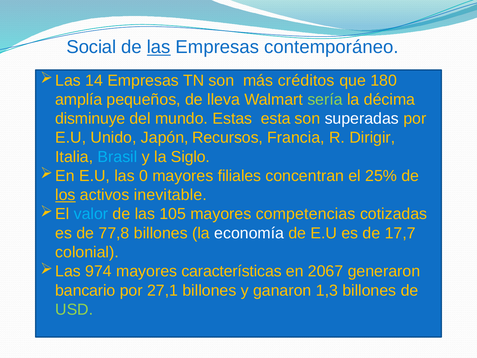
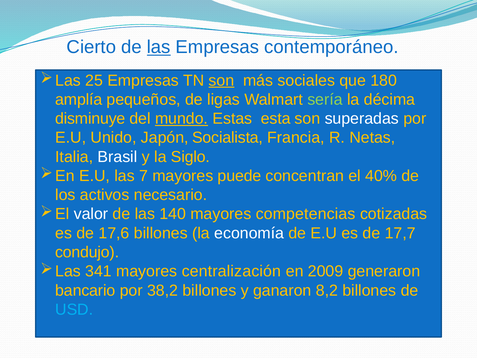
Social: Social -> Cierto
14: 14 -> 25
son at (221, 80) underline: none -> present
créditos: créditos -> sociales
lleva: lleva -> ligas
mundo underline: none -> present
Recursos: Recursos -> Socialista
Dirigir: Dirigir -> Netas
Brasil colour: light blue -> white
0: 0 -> 7
filiales: filiales -> puede
25%: 25% -> 40%
los underline: present -> none
inevitable: inevitable -> necesario
valor colour: light blue -> white
105: 105 -> 140
77,8: 77,8 -> 17,6
colonial: colonial -> condujo
974: 974 -> 341
características: características -> centralización
2067: 2067 -> 2009
27,1: 27,1 -> 38,2
1,3: 1,3 -> 8,2
USD colour: light green -> light blue
